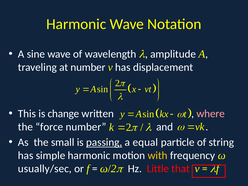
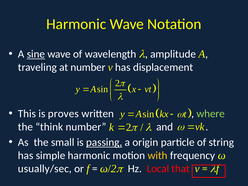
sine underline: none -> present
change: change -> proves
where colour: pink -> light green
force: force -> think
equal: equal -> origin
Little: Little -> Local
